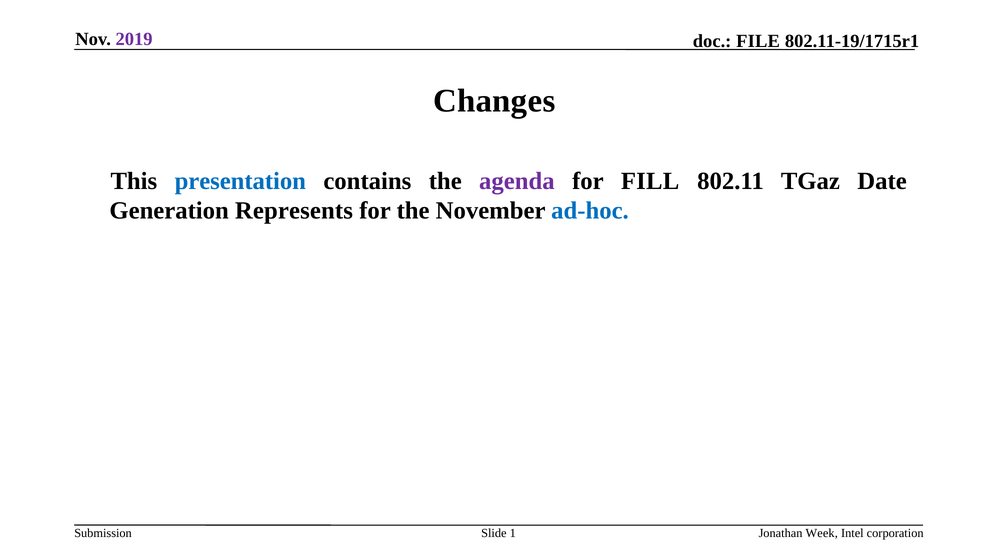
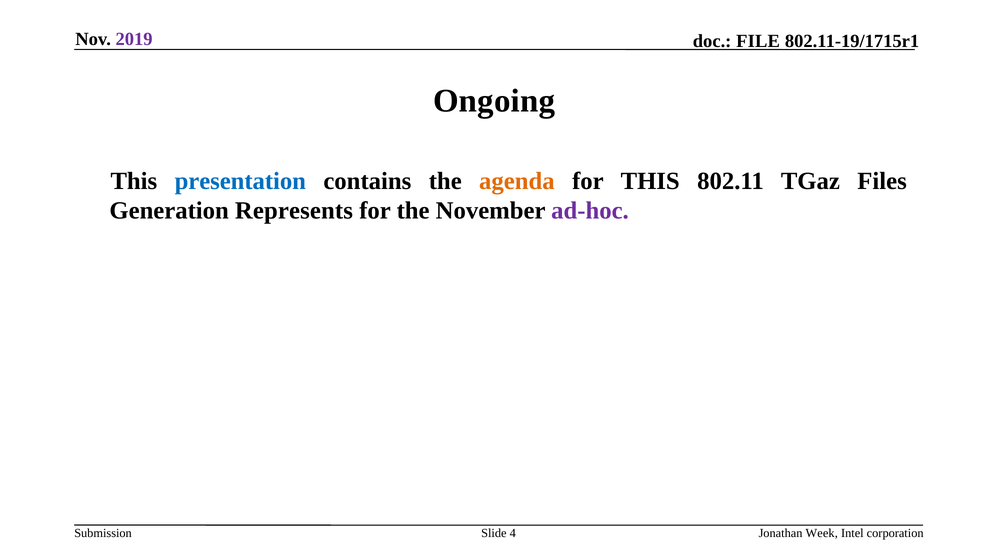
Changes: Changes -> Ongoing
agenda colour: purple -> orange
for FILL: FILL -> THIS
Date: Date -> Files
ad-hoc colour: blue -> purple
1: 1 -> 4
